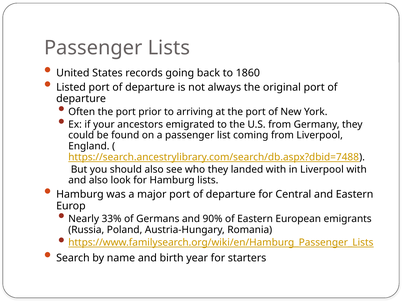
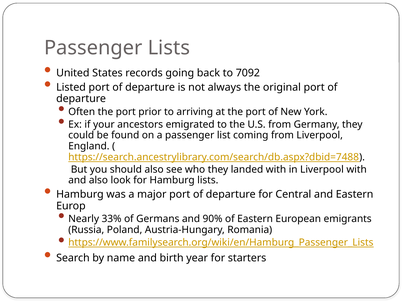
1860: 1860 -> 7092
